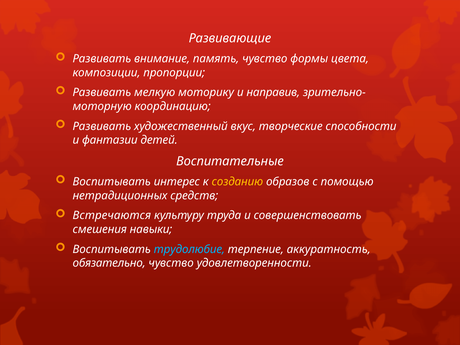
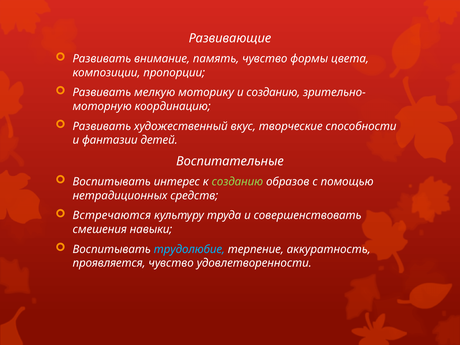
и направив: направив -> созданию
созданию at (237, 182) colour: yellow -> light green
обязательно: обязательно -> проявляется
